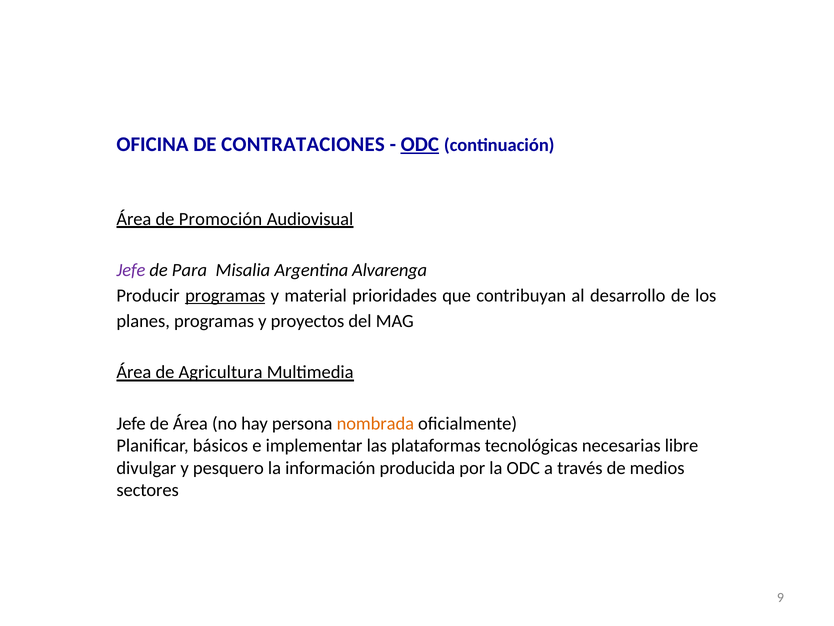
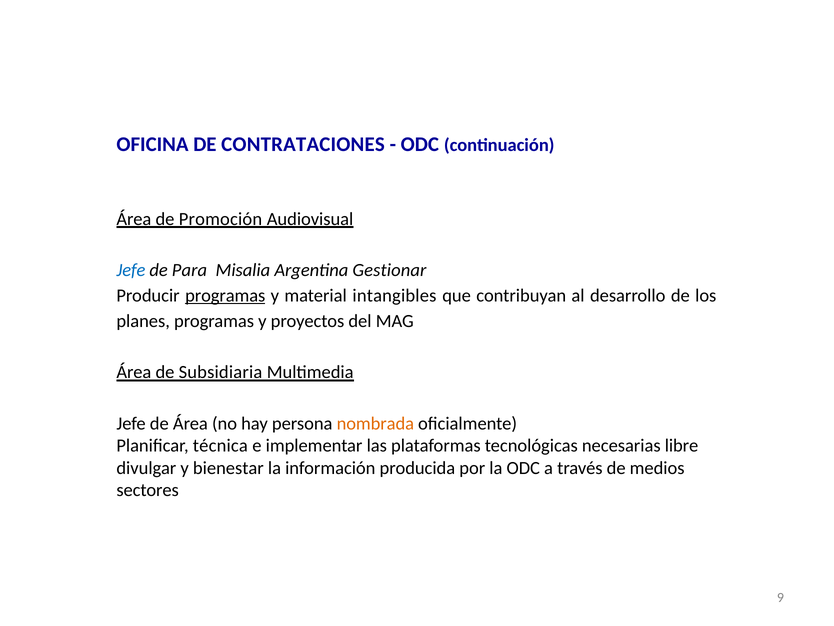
ODC at (420, 144) underline: present -> none
Jefe at (131, 270) colour: purple -> blue
Alvarenga: Alvarenga -> Gestionar
prioridades: prioridades -> intangibles
Agricultura: Agricultura -> Subsidiaria
básicos: básicos -> técnica
pesquero: pesquero -> bienestar
